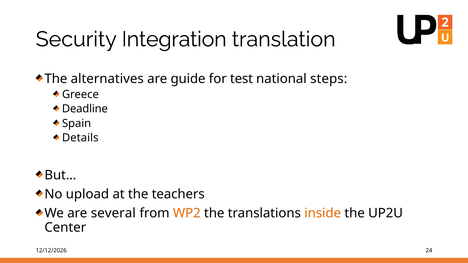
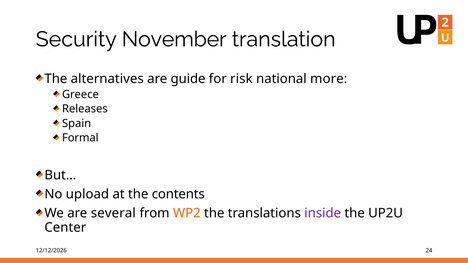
Integration: Integration -> November
test: test -> risk
steps: steps -> more
Deadline: Deadline -> Releases
Details: Details -> Formal
teachers: teachers -> contents
inside colour: orange -> purple
